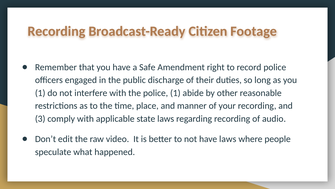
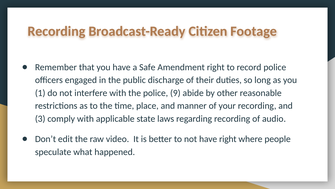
police 1: 1 -> 9
have laws: laws -> right
